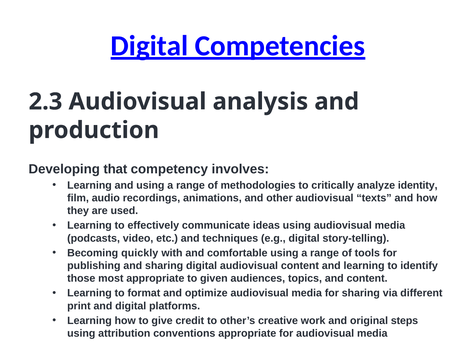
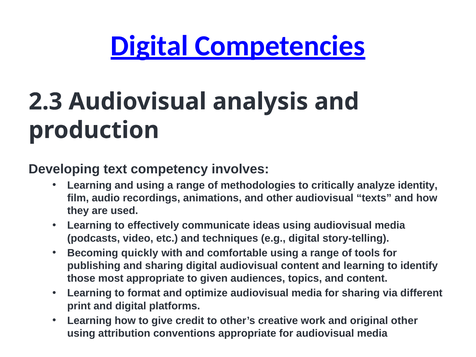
that: that -> text
original steps: steps -> other
